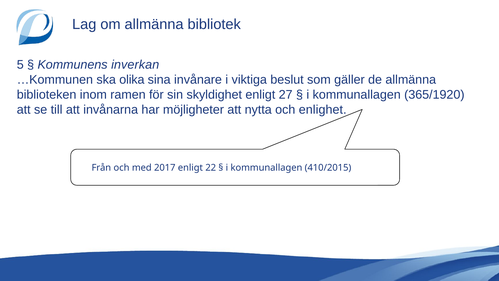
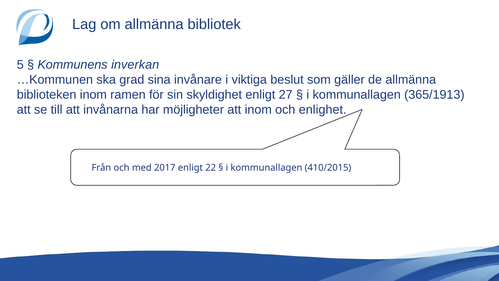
olika: olika -> grad
365/1920: 365/1920 -> 365/1913
att nytta: nytta -> inom
